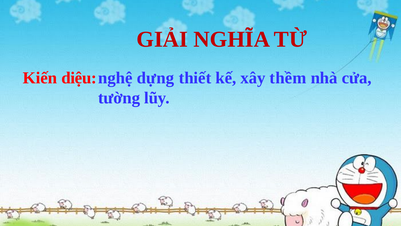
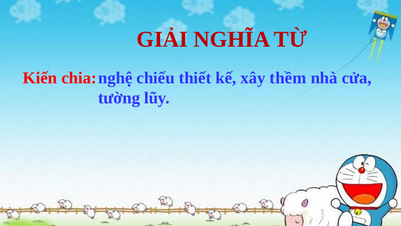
dựng: dựng -> chiếu
diệu: diệu -> chia
